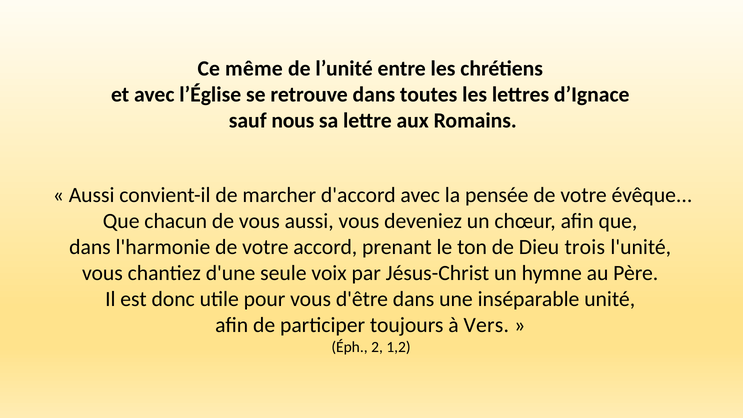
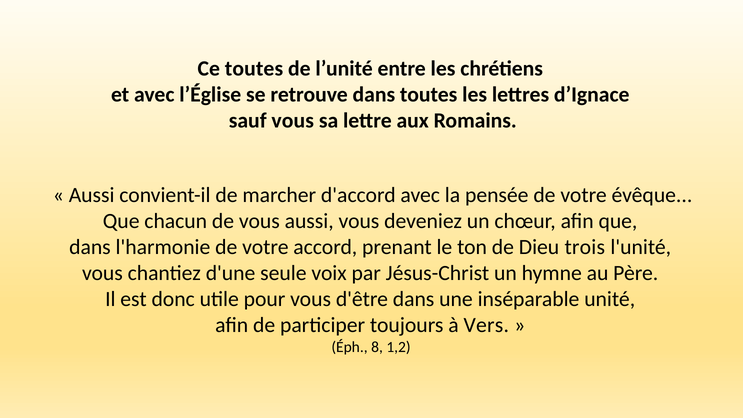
Ce même: même -> toutes
sauf nous: nous -> vous
2: 2 -> 8
